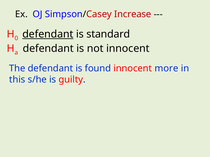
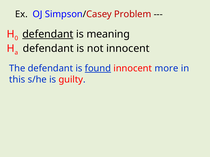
Increase: Increase -> Problem
standard: standard -> meaning
found underline: none -> present
